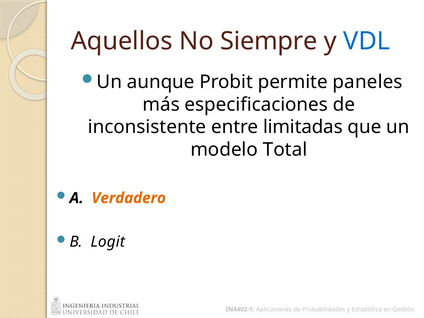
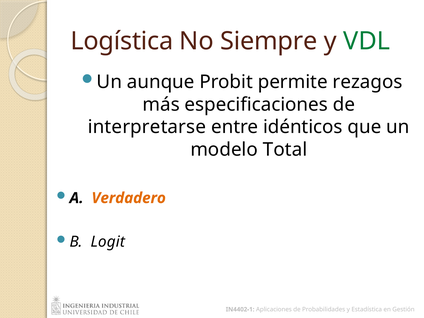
Aquellos: Aquellos -> Logística
VDL colour: blue -> green
paneles: paneles -> rezagos
inconsistente: inconsistente -> interpretarse
limitadas: limitadas -> idénticos
